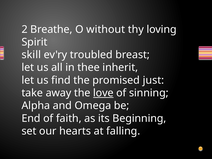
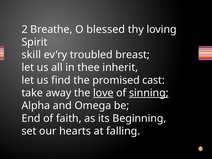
without: without -> blessed
just: just -> cast
sinning underline: none -> present
